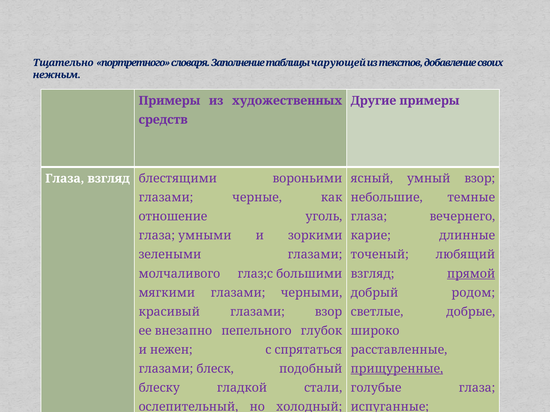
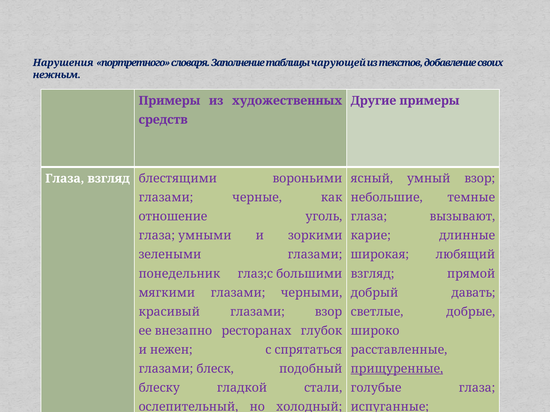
Тщательно: Тщательно -> Нарушения
вечернего: вечернего -> вызывают
точеный: точеный -> широкая
молчаливого: молчаливого -> понедельник
прямой underline: present -> none
родом: родом -> давать
пепельного: пепельного -> ресторанах
